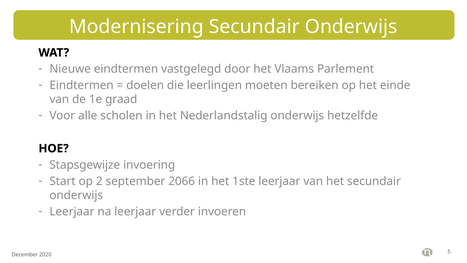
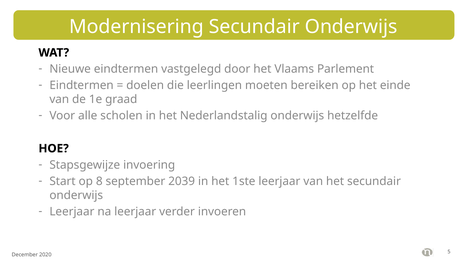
2: 2 -> 8
2066: 2066 -> 2039
